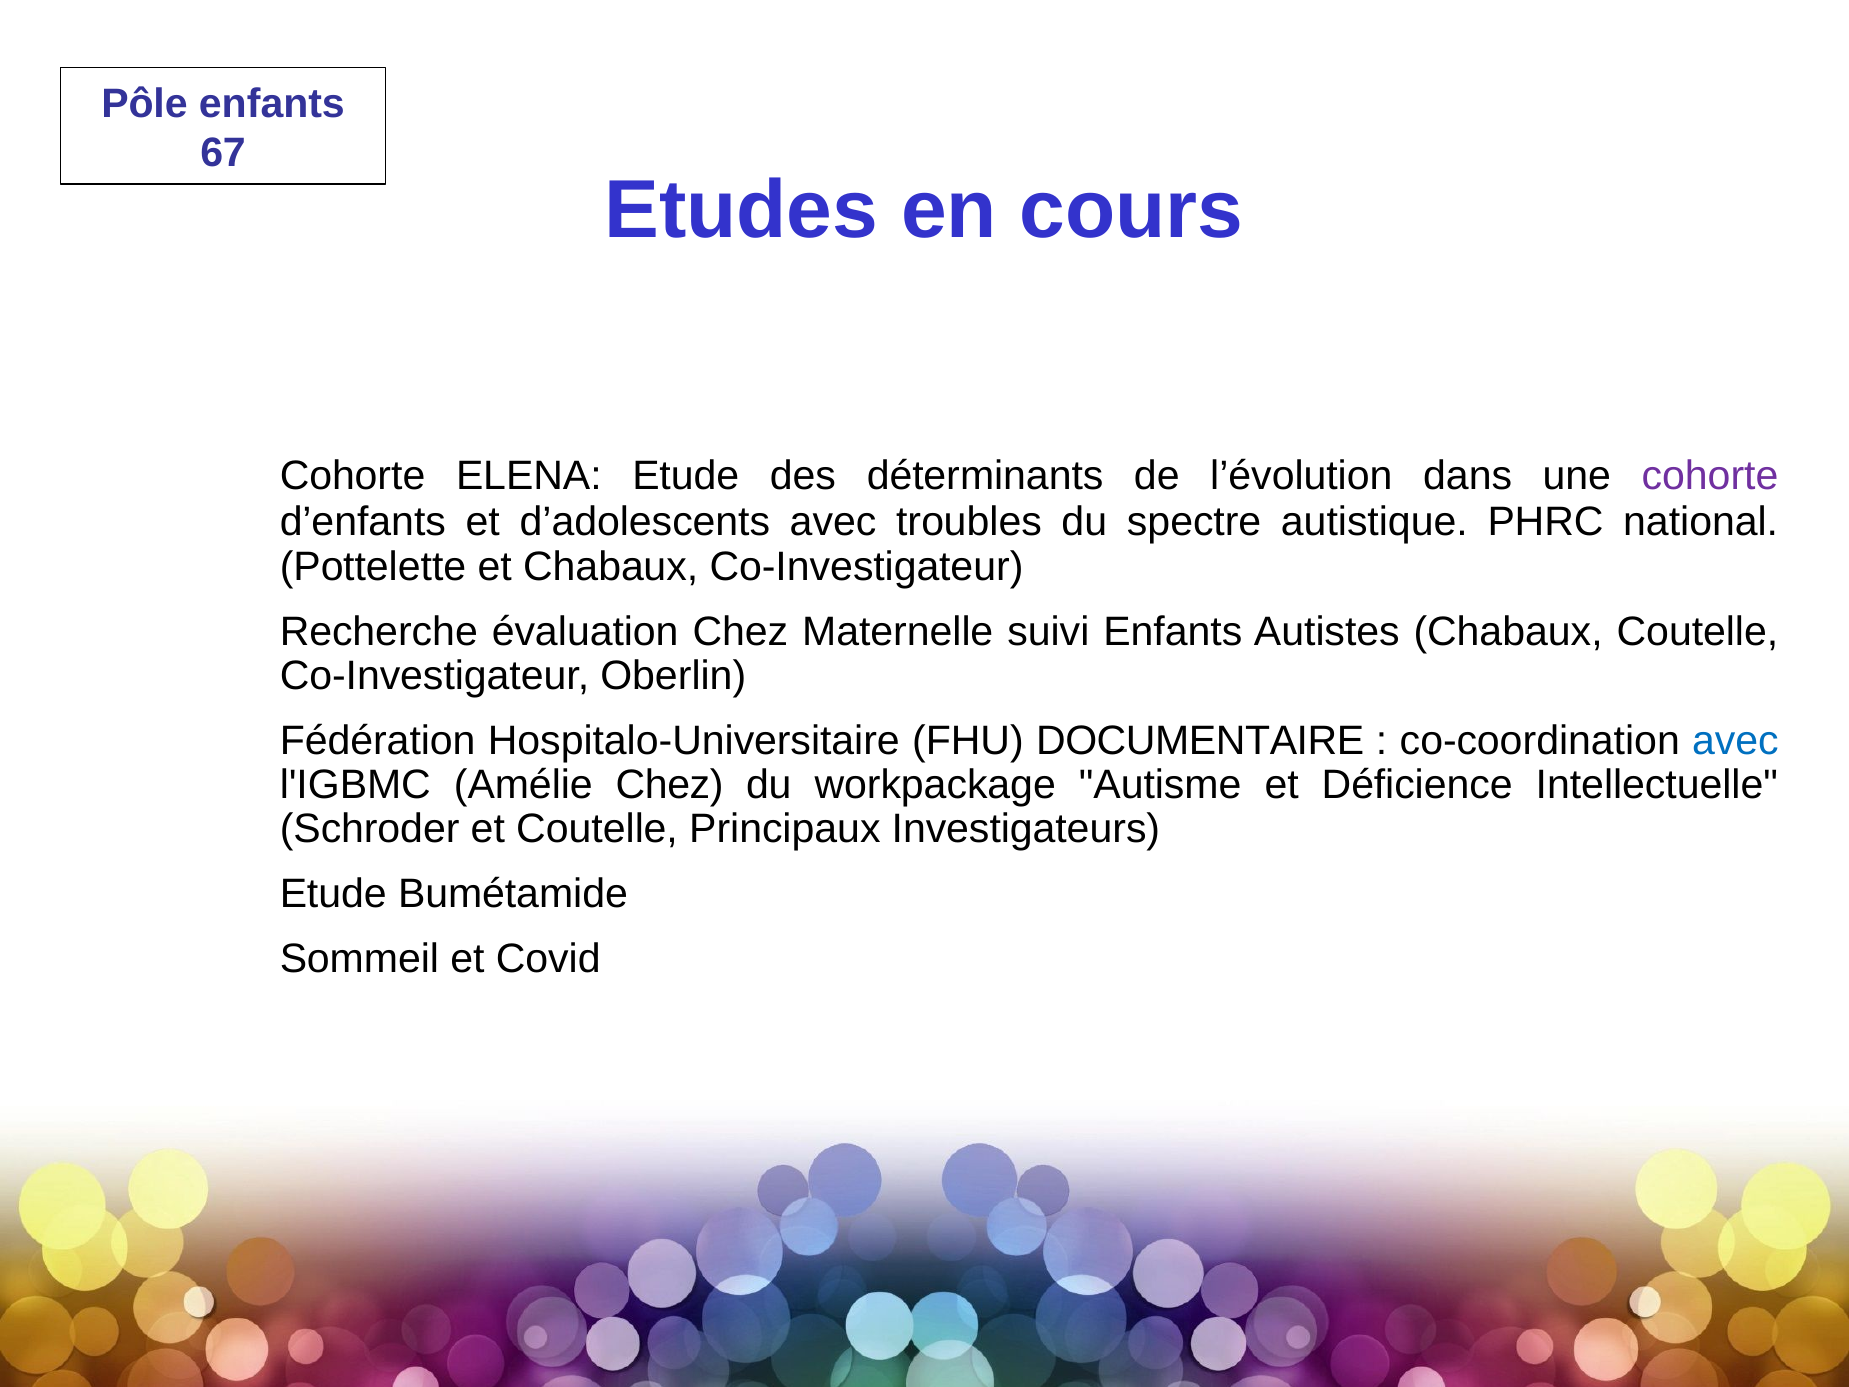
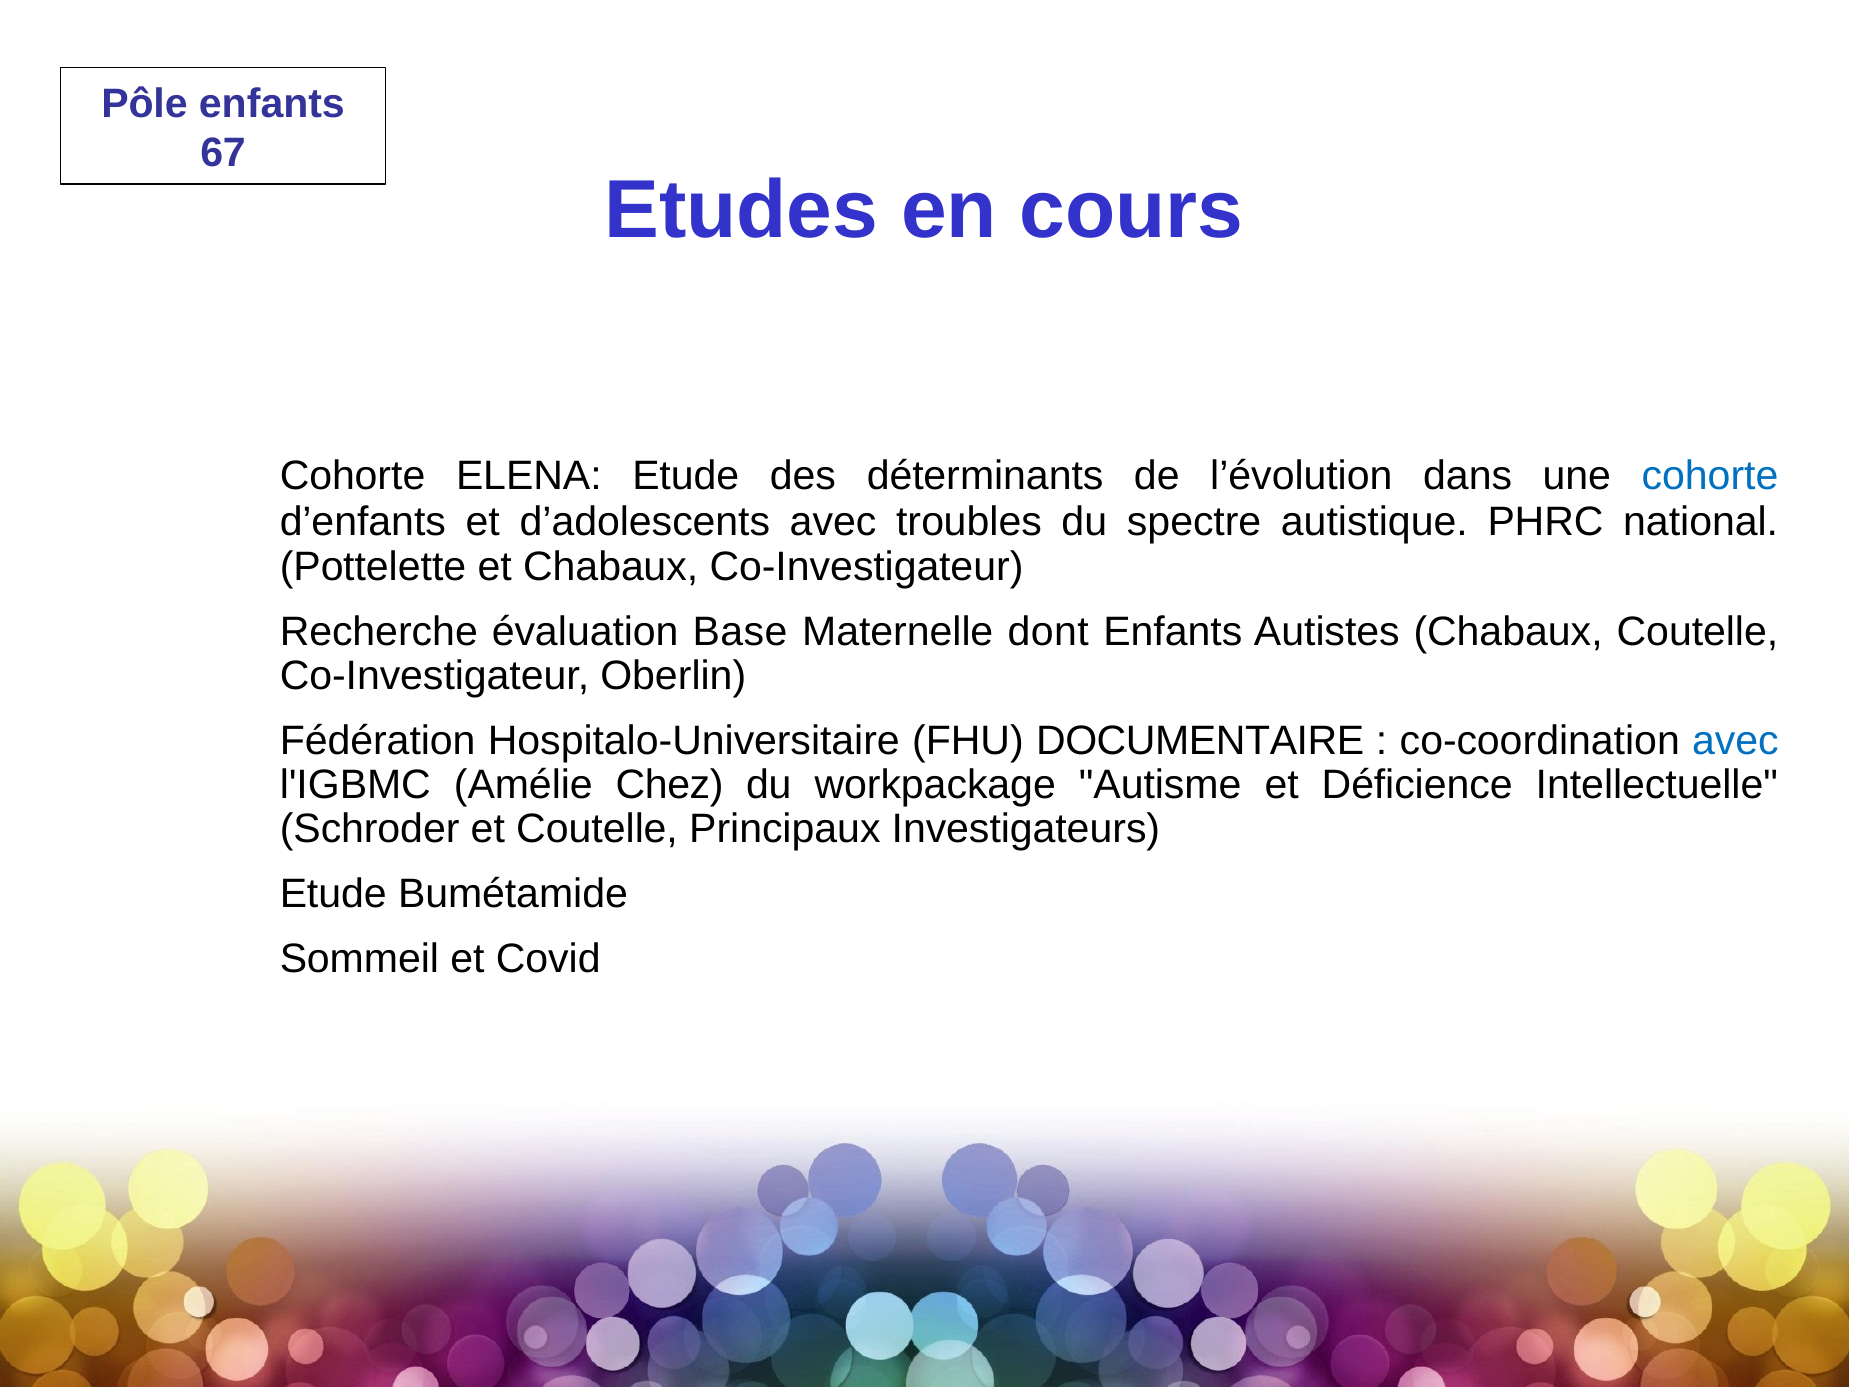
cohorte at (1710, 476) colour: purple -> blue
évaluation Chez: Chez -> Base
suivi: suivi -> dont
